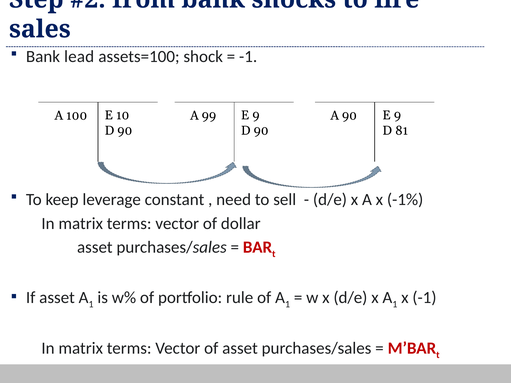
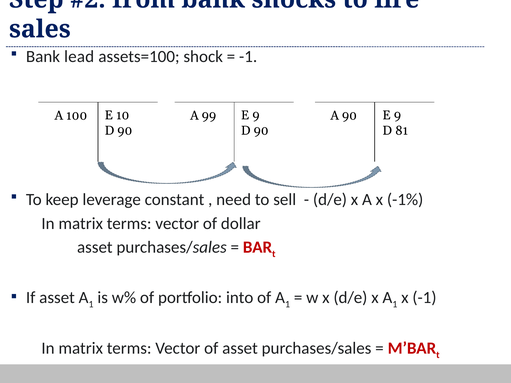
rule: rule -> into
